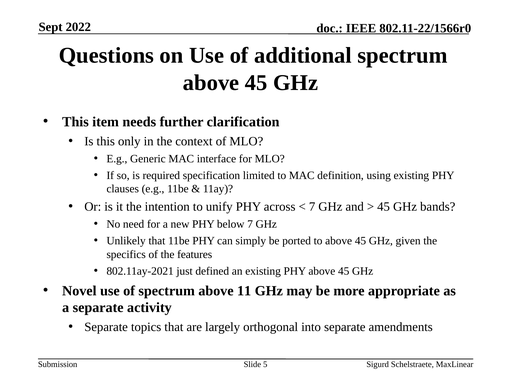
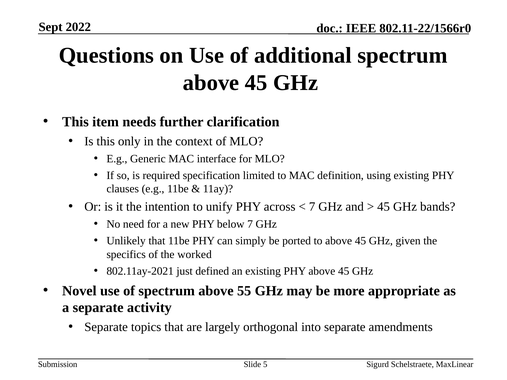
features: features -> worked
11: 11 -> 55
